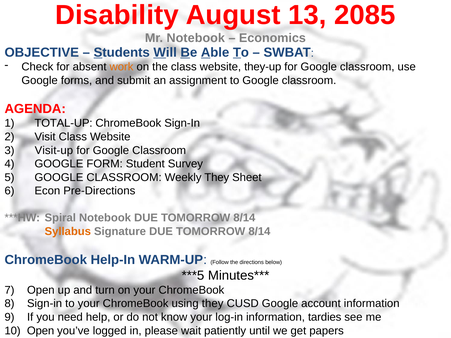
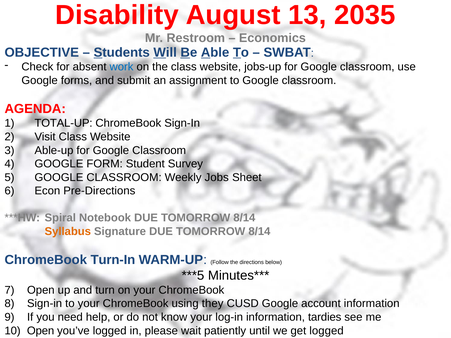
2085: 2085 -> 2035
Mr Notebook: Notebook -> Restroom
work colour: orange -> blue
they-up: they-up -> jobs-up
Visit-up: Visit-up -> Able-up
Weekly They: They -> Jobs
Help-In: Help-In -> Turn-In
get papers: papers -> logged
